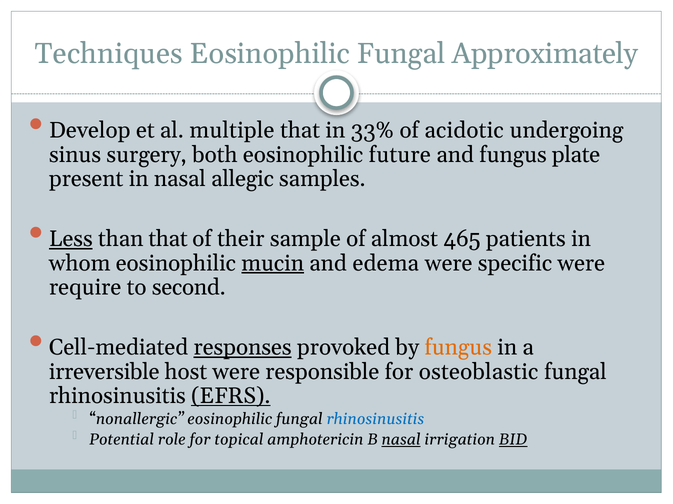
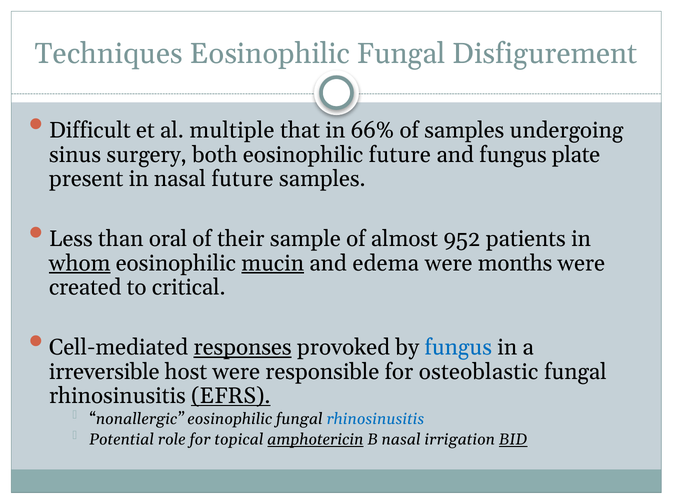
Approximately: Approximately -> Disfigurement
Develop: Develop -> Difficult
33%: 33% -> 66%
of acidotic: acidotic -> samples
nasal allegic: allegic -> future
Less underline: present -> none
than that: that -> oral
465: 465 -> 952
whom underline: none -> present
specific: specific -> months
require: require -> created
second: second -> critical
fungus at (458, 348) colour: orange -> blue
amphotericin underline: none -> present
nasal at (401, 440) underline: present -> none
